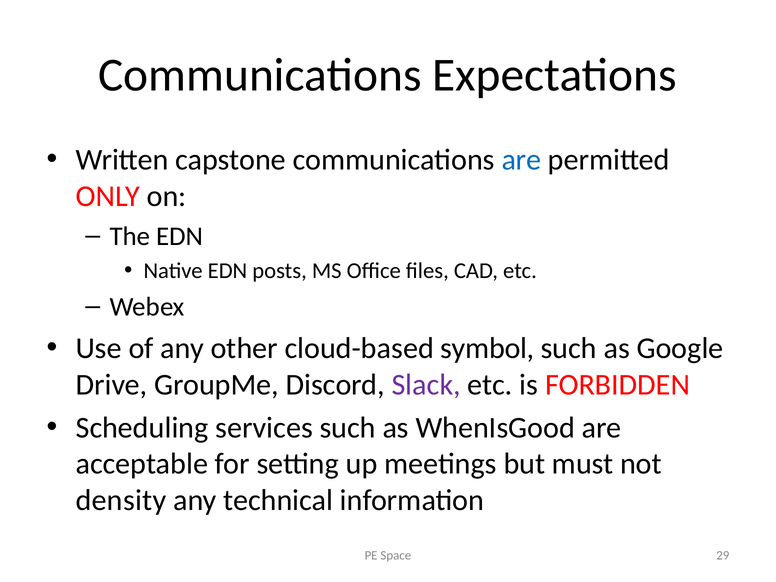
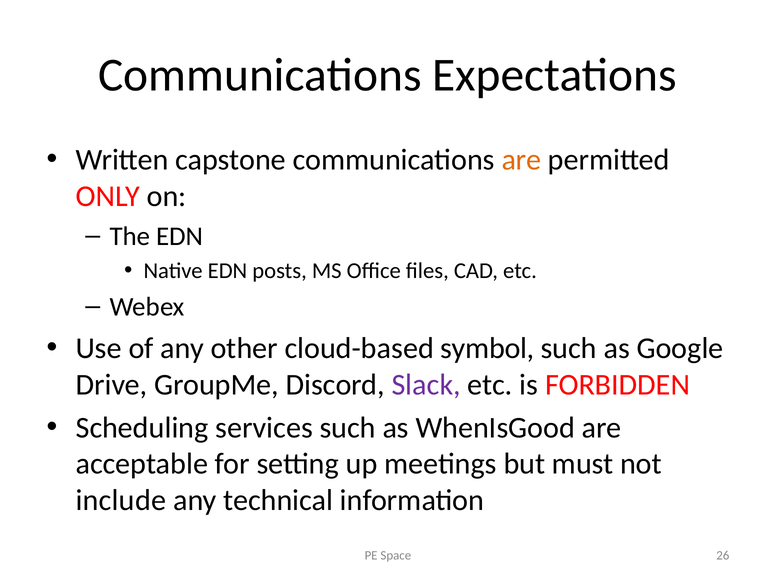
are at (521, 160) colour: blue -> orange
density: density -> include
29: 29 -> 26
